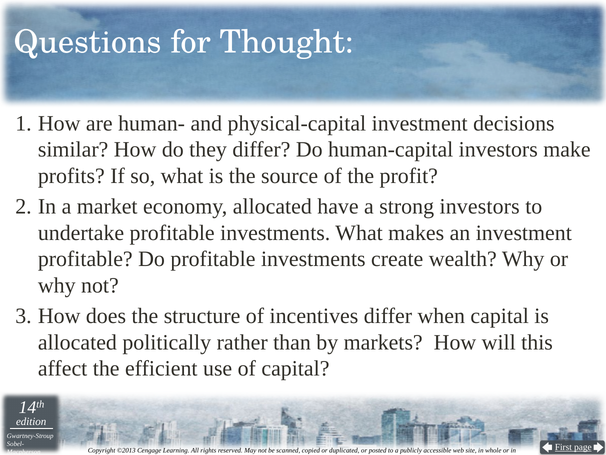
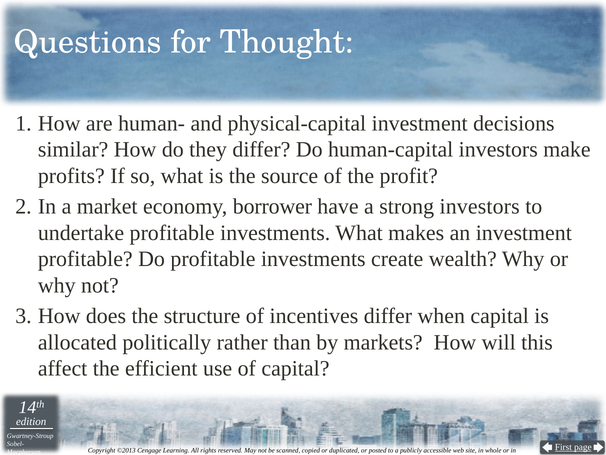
economy allocated: allocated -> borrower
